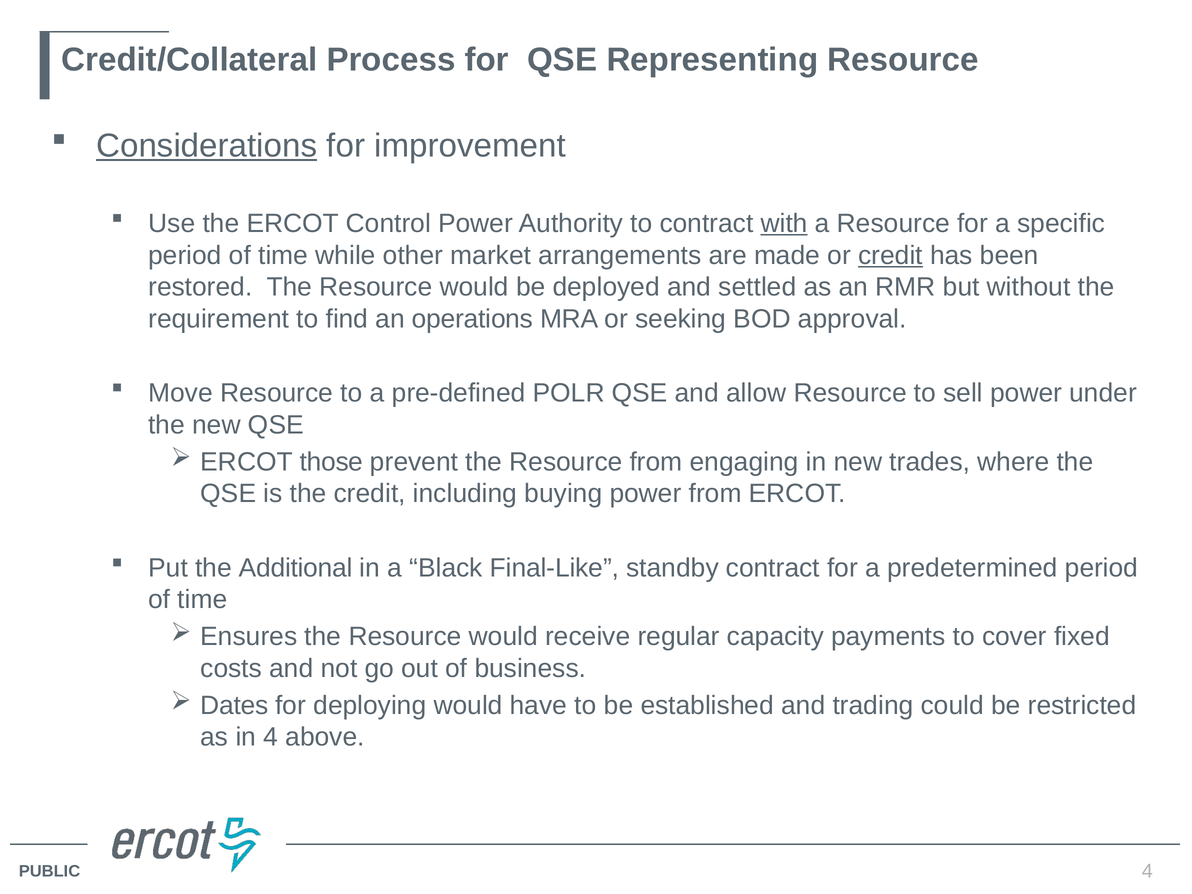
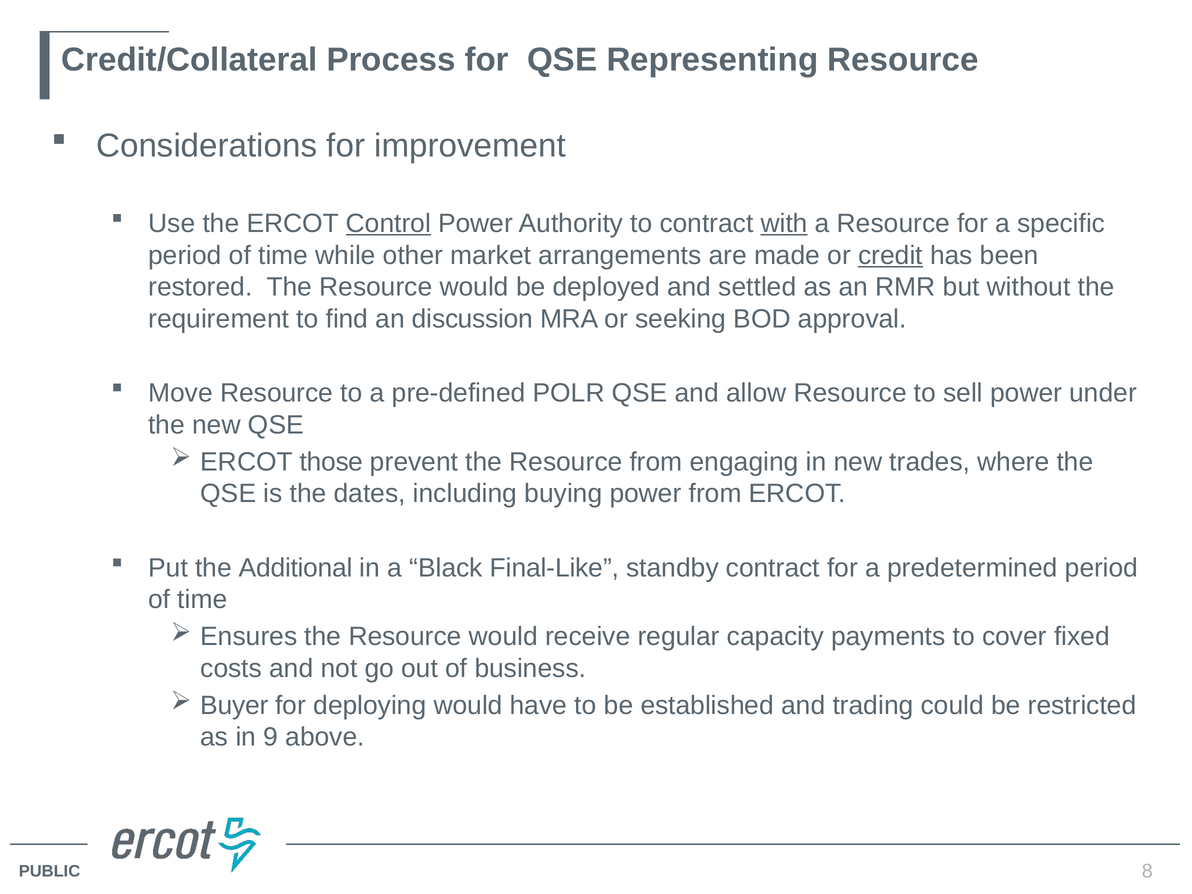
Considerations underline: present -> none
Control underline: none -> present
operations: operations -> discussion
the credit: credit -> dates
Dates: Dates -> Buyer
in 4: 4 -> 9
4 at (1147, 871): 4 -> 8
